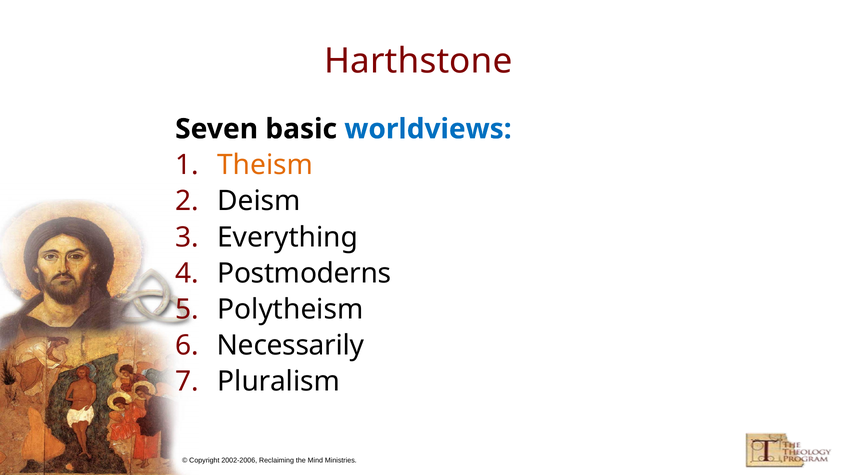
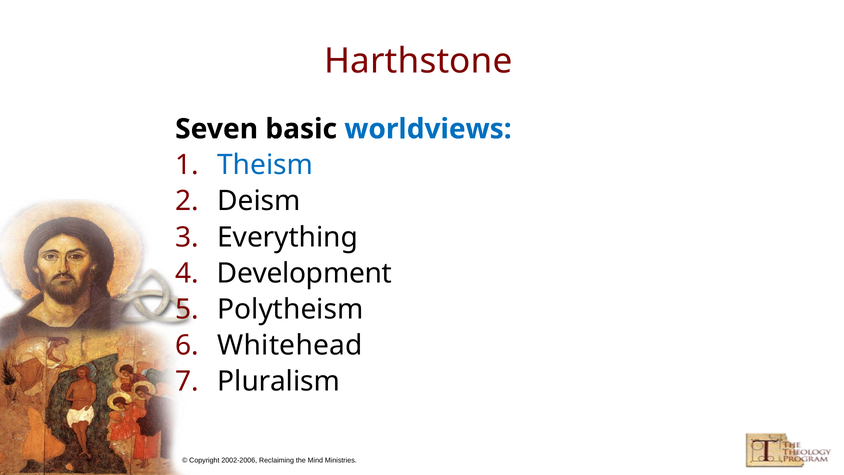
Theism colour: orange -> blue
Postmoderns: Postmoderns -> Development
Necessarily: Necessarily -> Whitehead
